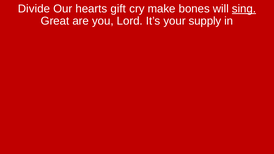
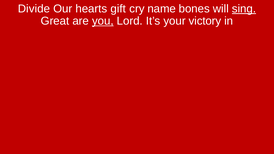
make: make -> name
you underline: none -> present
supply: supply -> victory
